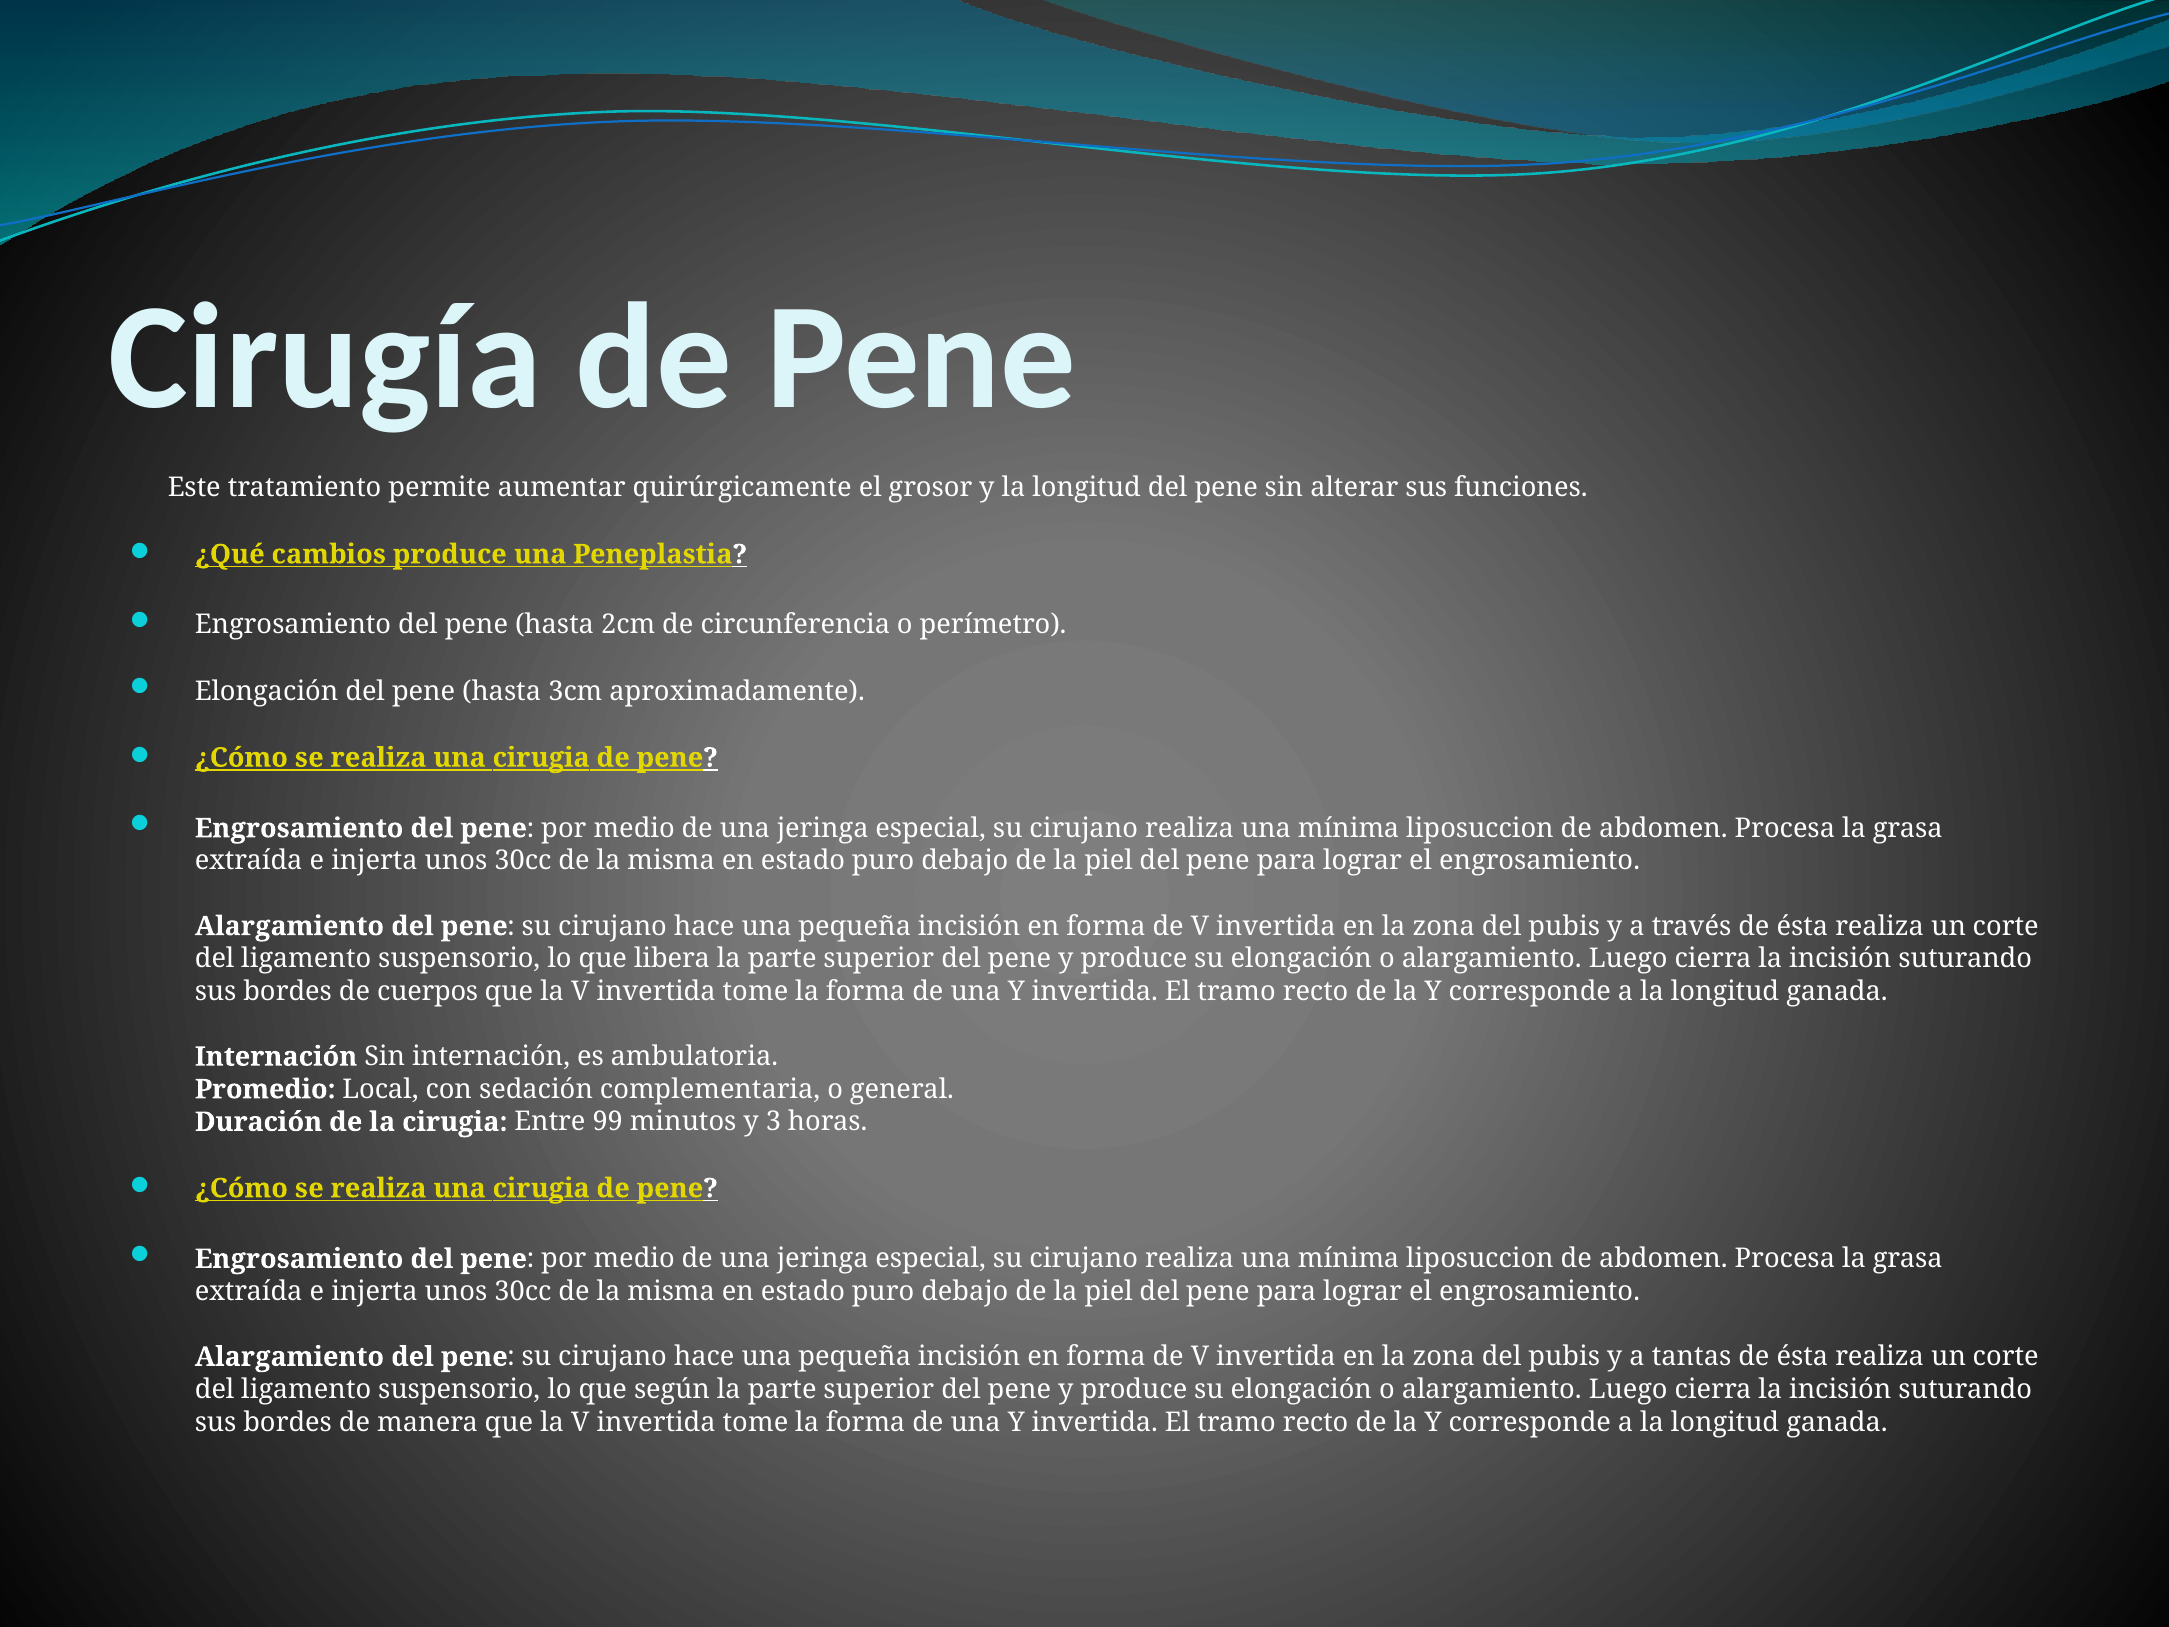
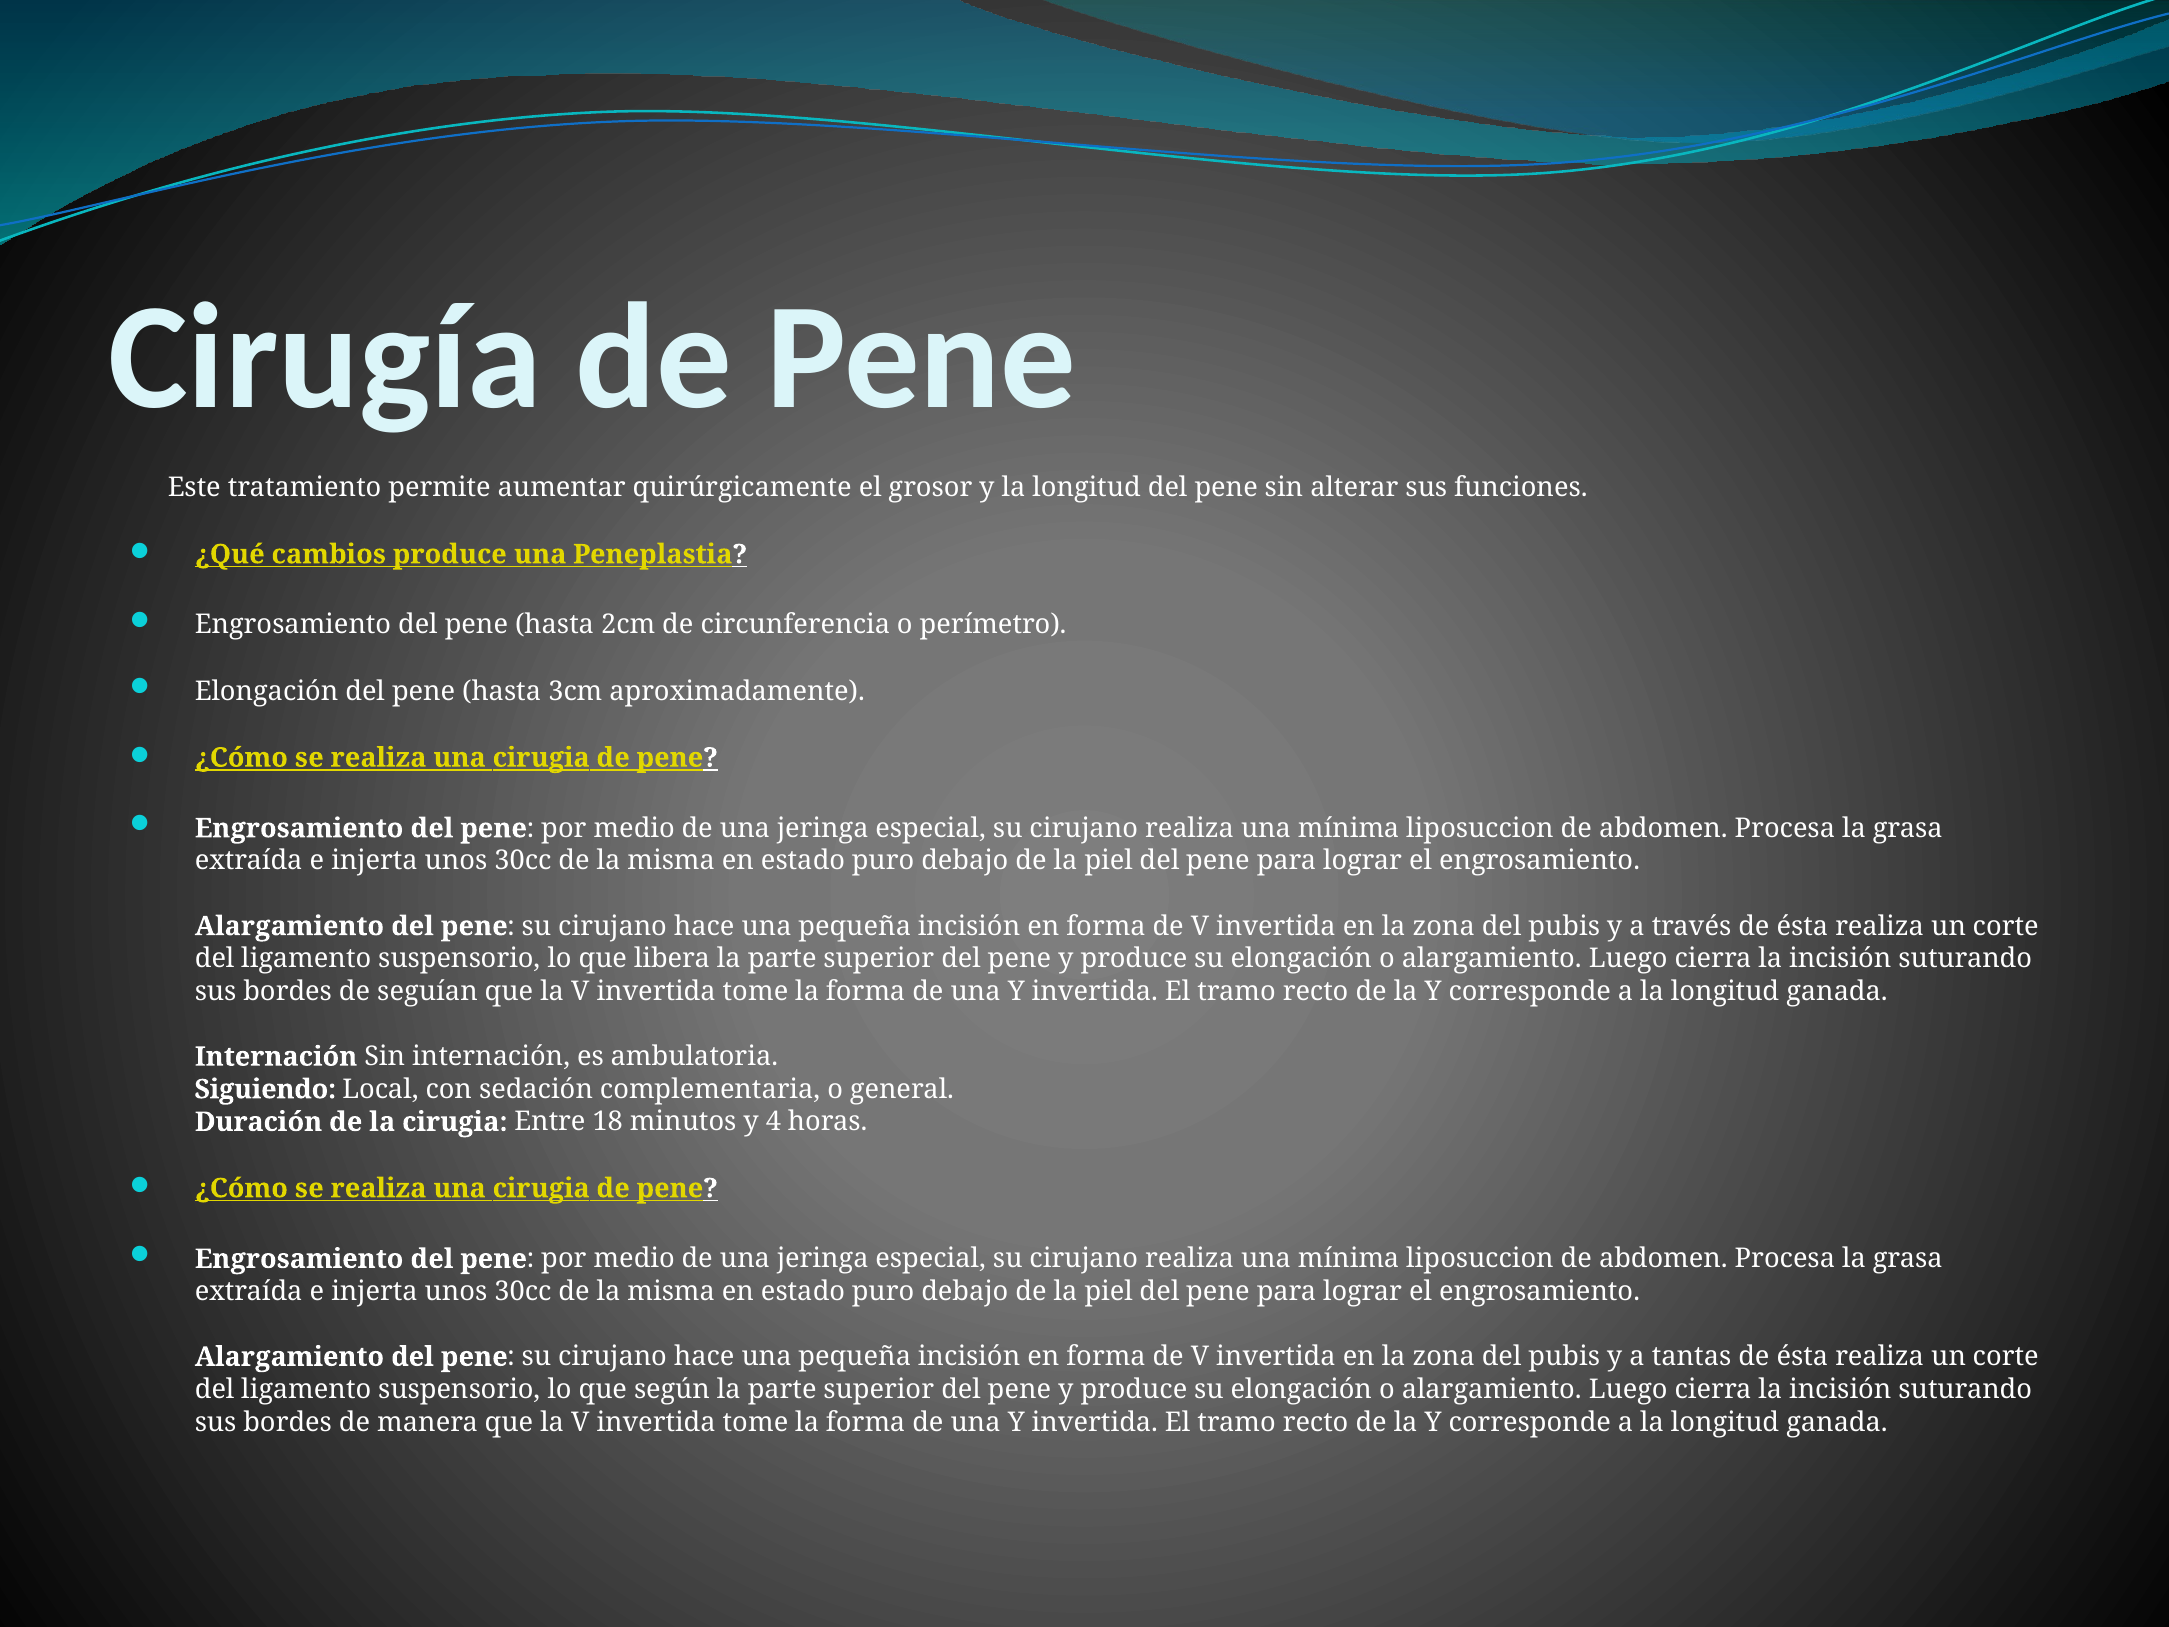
cuerpos: cuerpos -> seguían
Promedio: Promedio -> Siguiendo
99: 99 -> 18
3: 3 -> 4
